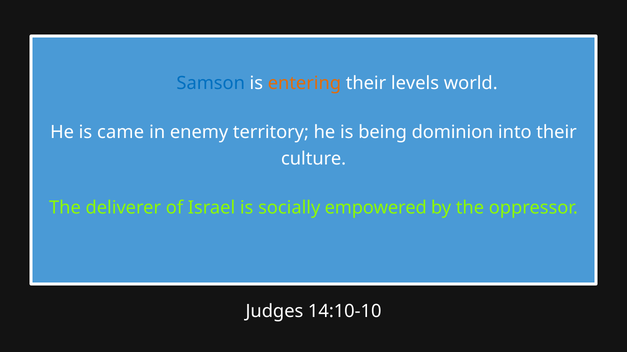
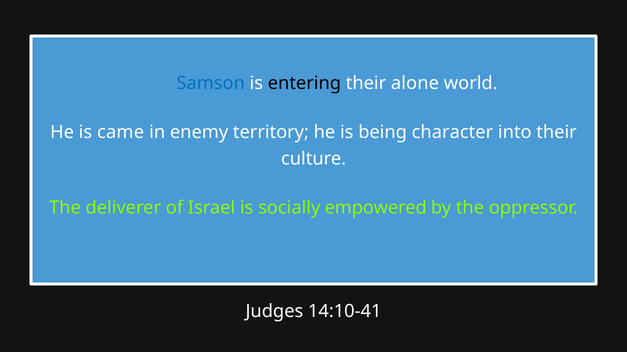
entering colour: orange -> black
levels: levels -> alone
dominion: dominion -> character
14:10-10: 14:10-10 -> 14:10-41
